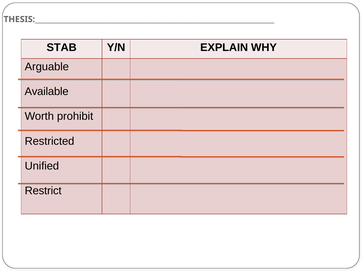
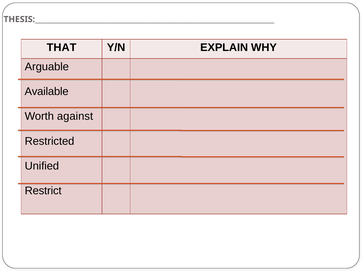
STAB: STAB -> THAT
prohibit: prohibit -> against
